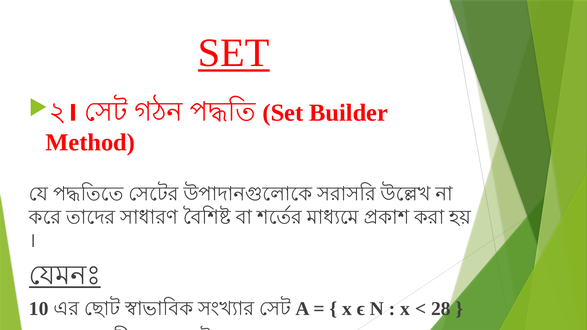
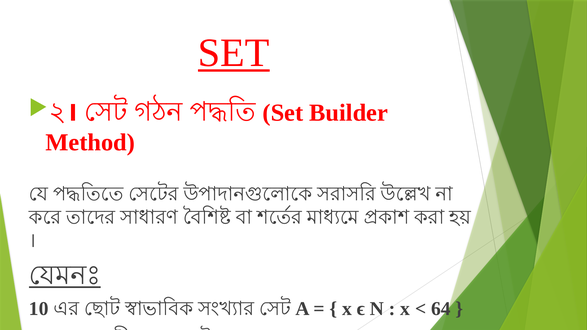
28: 28 -> 64
